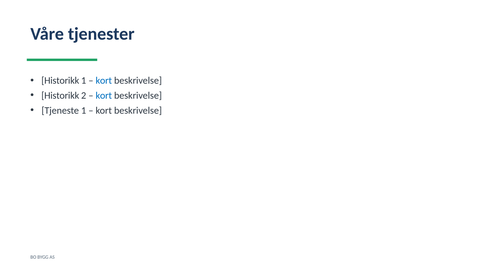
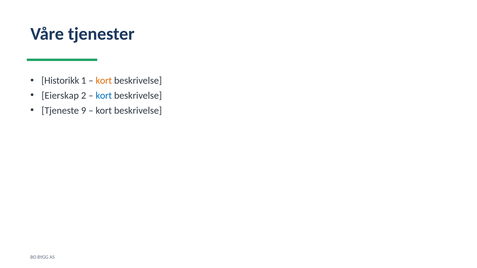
kort at (104, 81) colour: blue -> orange
Historikk at (60, 96): Historikk -> Eierskap
Tjeneste 1: 1 -> 9
